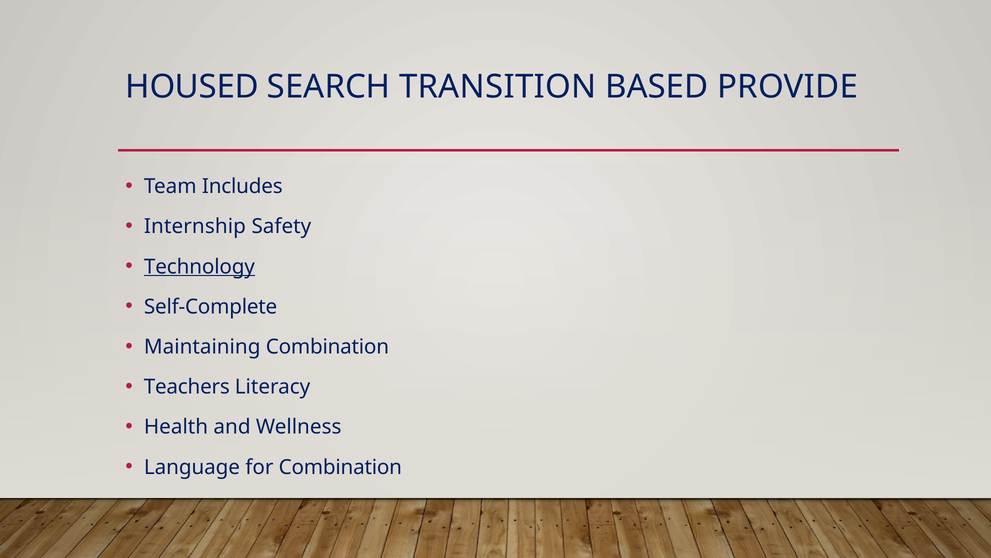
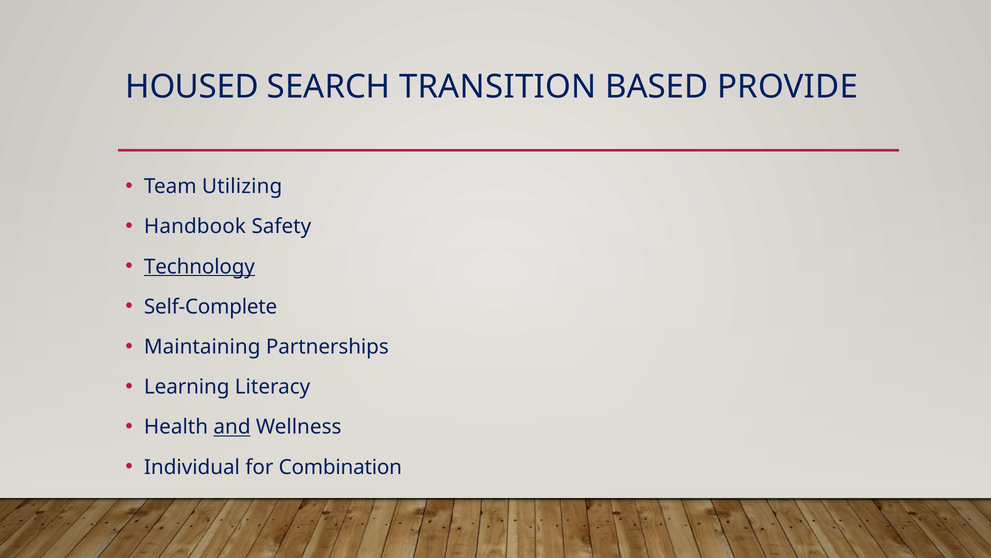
Includes: Includes -> Utilizing
Internship: Internship -> Handbook
Maintaining Combination: Combination -> Partnerships
Teachers: Teachers -> Learning
and underline: none -> present
Language: Language -> Individual
